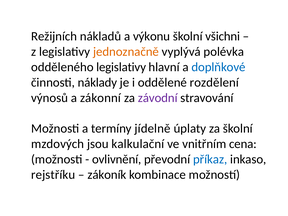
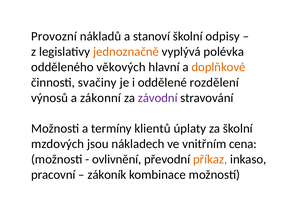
Režijních: Režijních -> Provozní
výkonu: výkonu -> stanoví
všichni: všichni -> odpisy
odděleného legislativy: legislativy -> věkových
doplňkové colour: blue -> orange
náklady: náklady -> svačiny
jídelně: jídelně -> klientů
kalkulační: kalkulační -> nákladech
příkaz colour: blue -> orange
rejstříku: rejstříku -> pracovní
